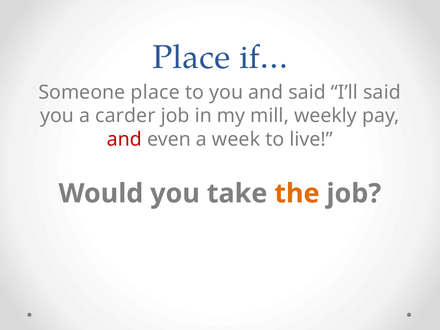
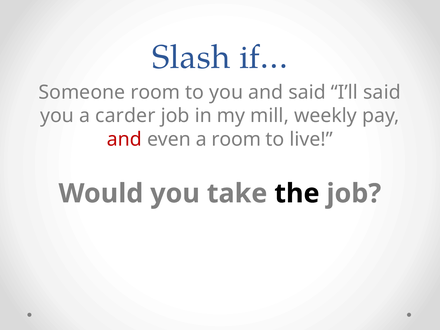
Place at (191, 57): Place -> Slash
Someone place: place -> room
a week: week -> room
the colour: orange -> black
